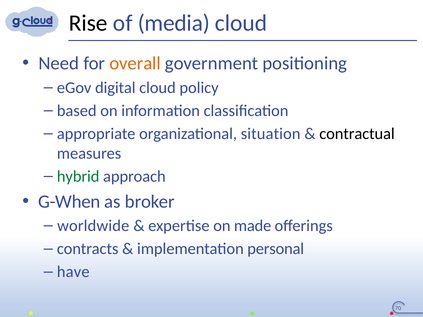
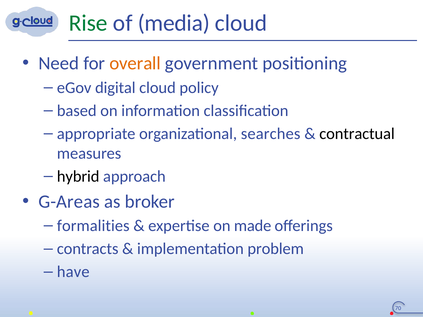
Rise colour: black -> green
situation: situation -> searches
hybrid colour: green -> black
G-When: G-When -> G-Areas
worldwide: worldwide -> formalities
personal: personal -> problem
